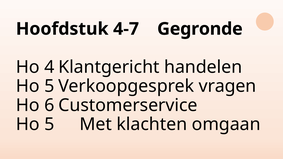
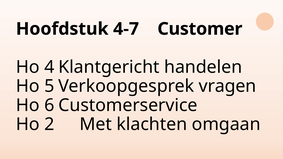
Gegronde: Gegronde -> Customer
5: 5 -> 2
